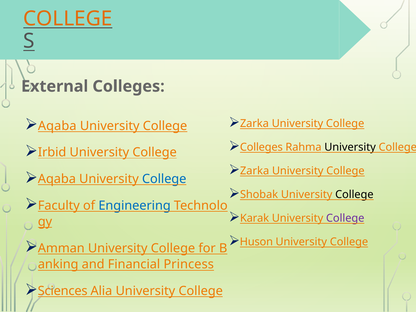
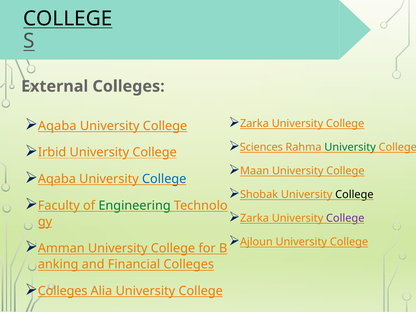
COLLEGE at (68, 19) colour: orange -> black
Colleges at (261, 147): Colleges -> Sciences
University at (350, 147) colour: black -> green
Zarka at (255, 171): Zarka -> Maan
Engineering colour: blue -> green
Karak at (255, 218): Karak -> Zarka
Huson: Huson -> Ajloun
Financial Princess: Princess -> Colleges
Sciences at (63, 291): Sciences -> Colleges
